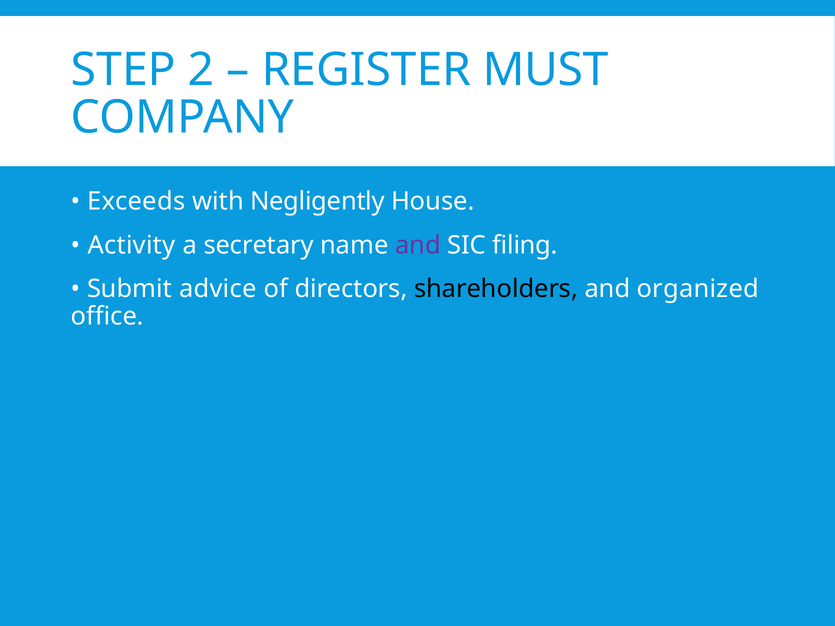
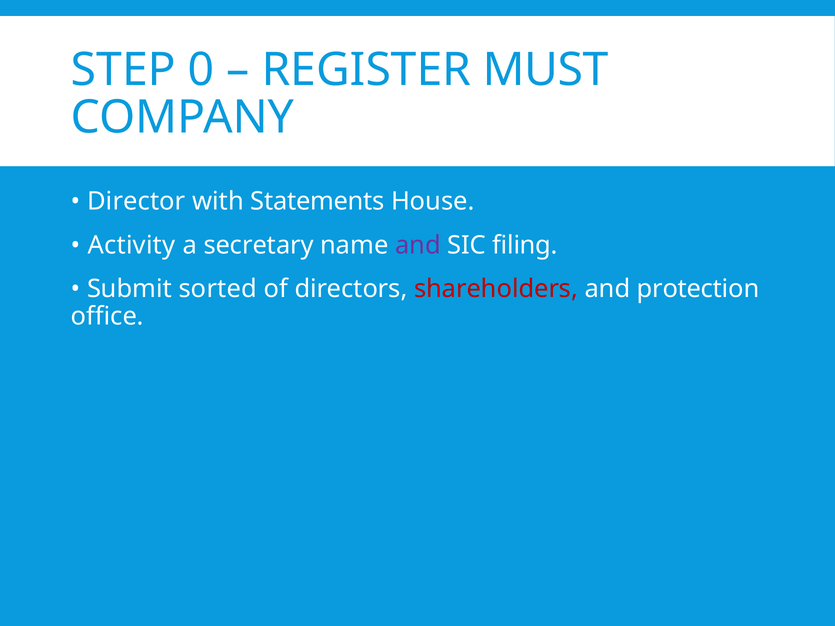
2: 2 -> 0
Exceeds: Exceeds -> Director
Negligently: Negligently -> Statements
advice: advice -> sorted
shareholders colour: black -> red
organized: organized -> protection
